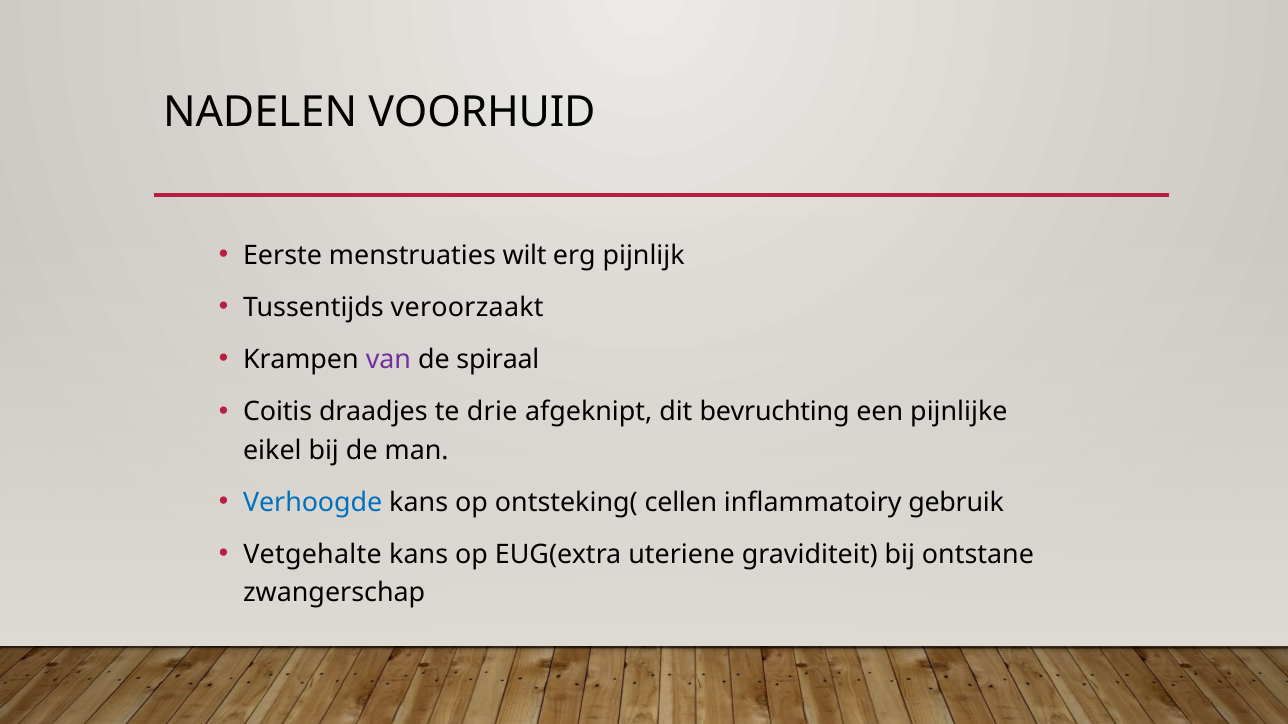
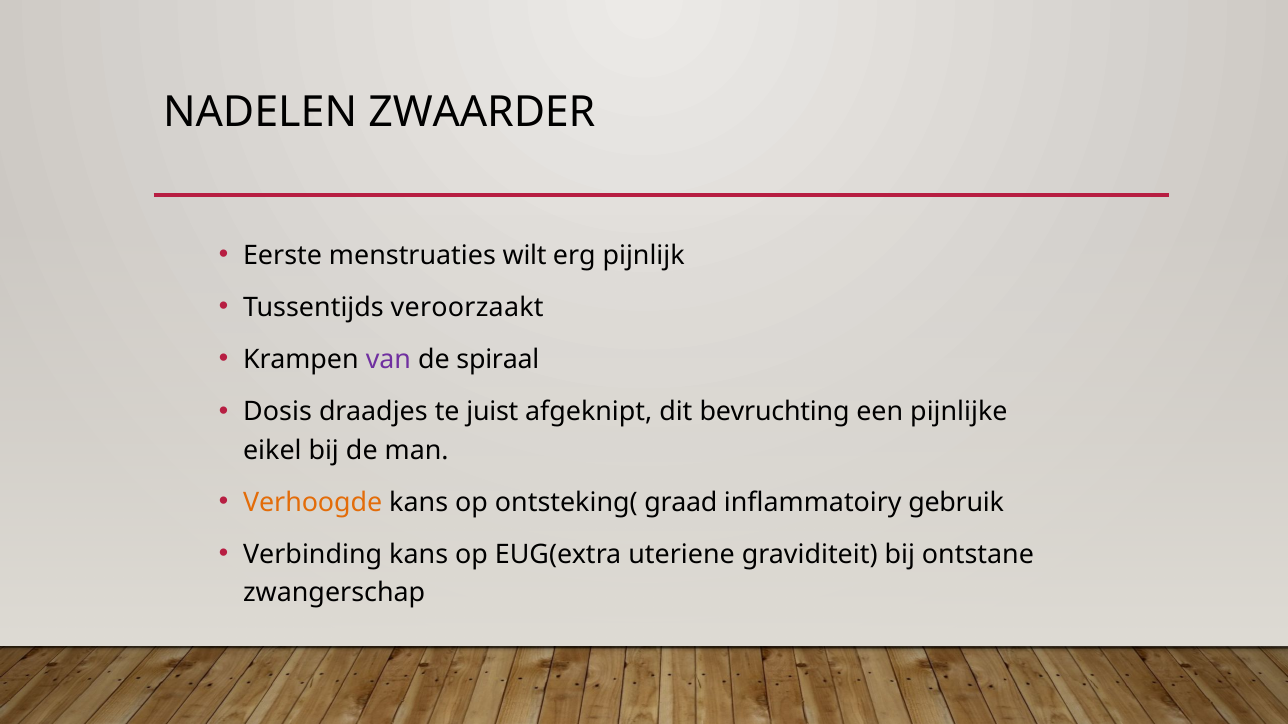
VOORHUID: VOORHUID -> ZWAARDER
Coitis: Coitis -> Dosis
drie: drie -> juist
Verhoogde colour: blue -> orange
cellen: cellen -> graad
Vetgehalte: Vetgehalte -> Verbinding
